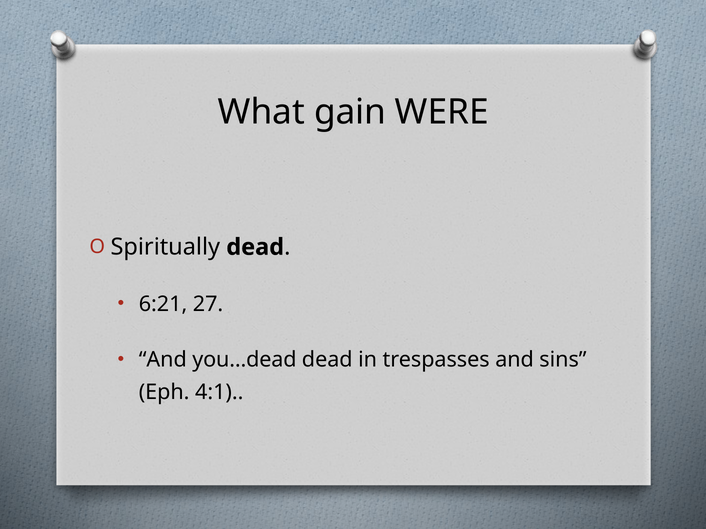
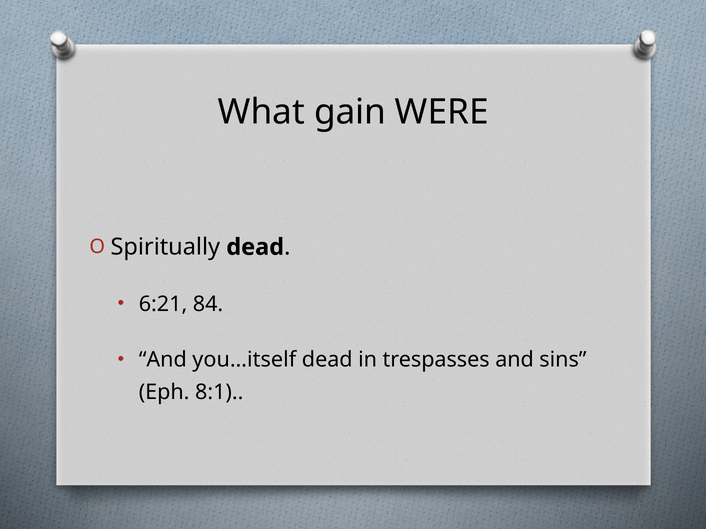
27: 27 -> 84
you…dead: you…dead -> you…itself
4:1: 4:1 -> 8:1
